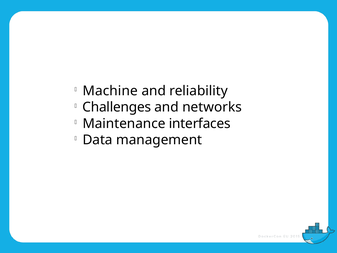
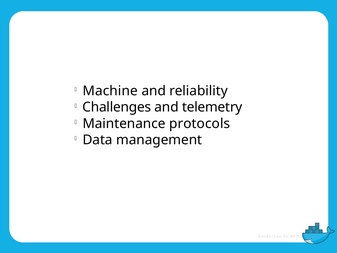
networks: networks -> telemetry
interfaces: interfaces -> protocols
